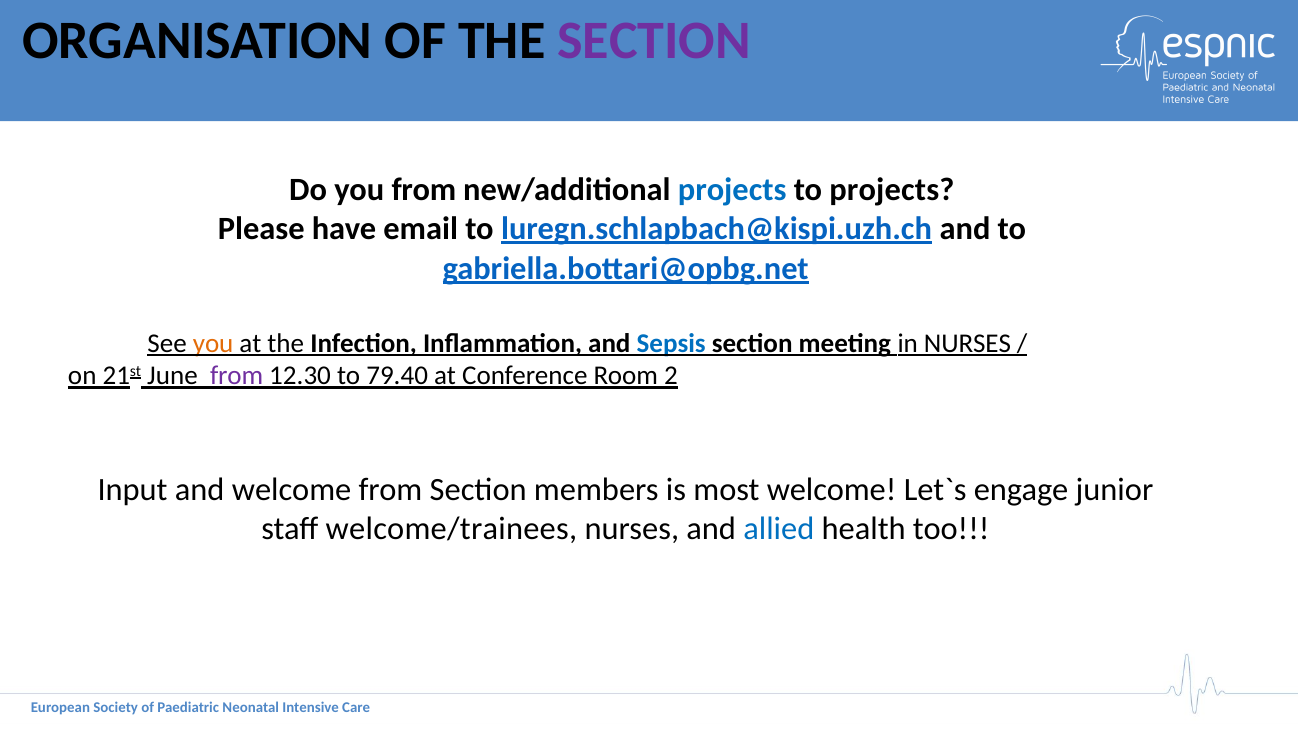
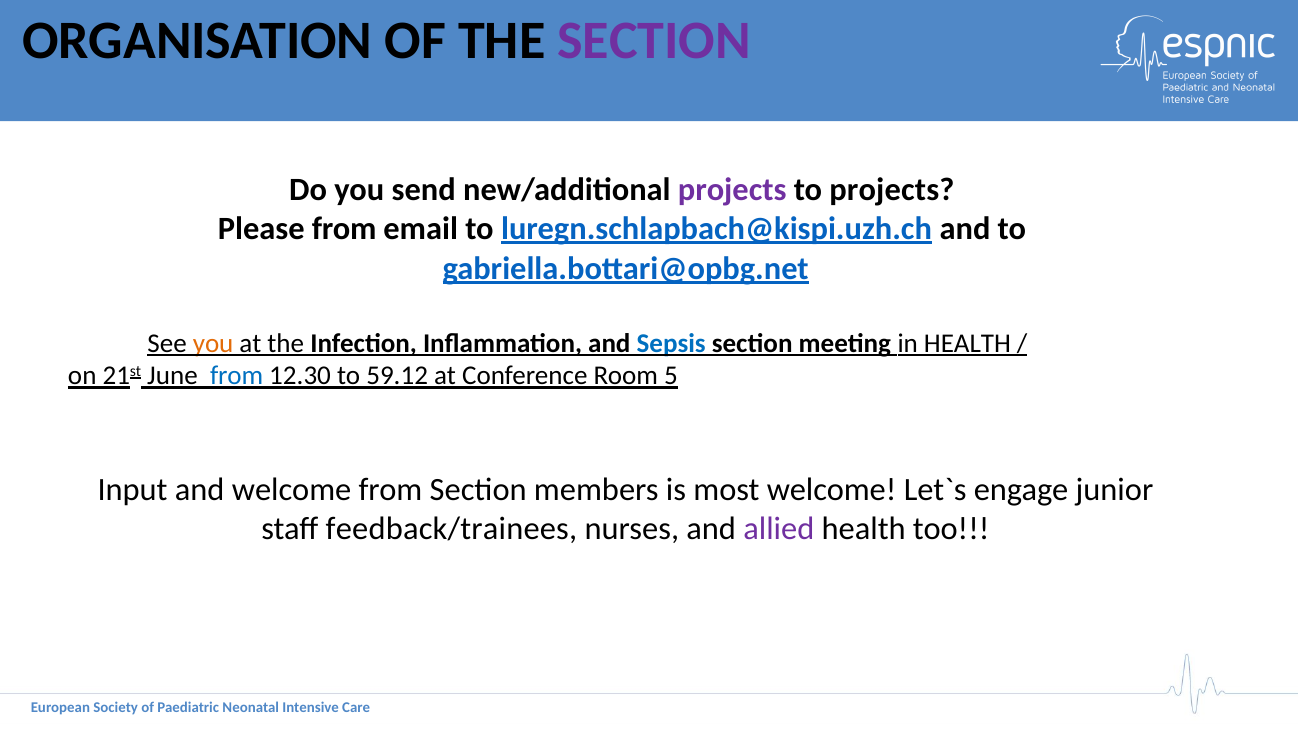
you from: from -> send
projects at (732, 190) colour: blue -> purple
Please have: have -> from
in NURSES: NURSES -> HEALTH
from at (237, 376) colour: purple -> blue
79.40: 79.40 -> 59.12
2: 2 -> 5
welcome/trainees: welcome/trainees -> feedback/trainees
allied colour: blue -> purple
